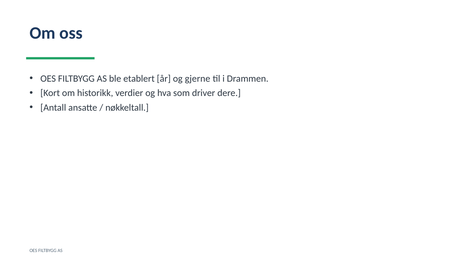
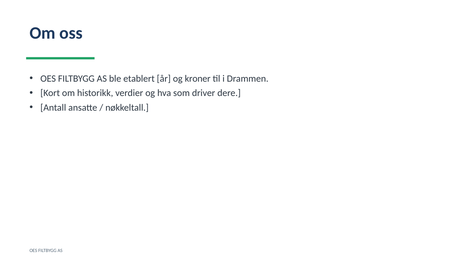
gjerne: gjerne -> kroner
